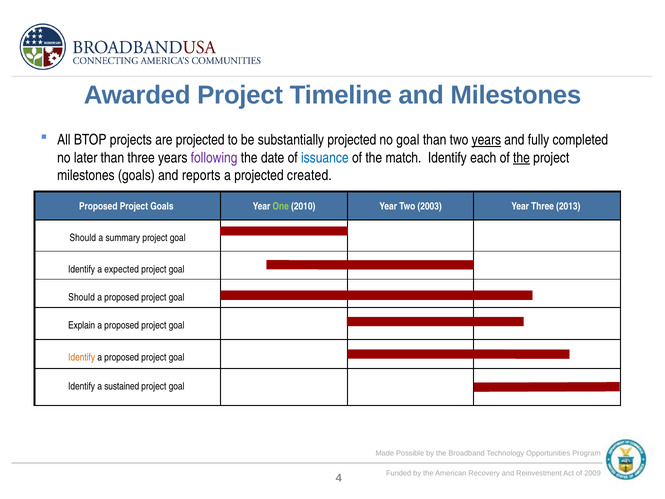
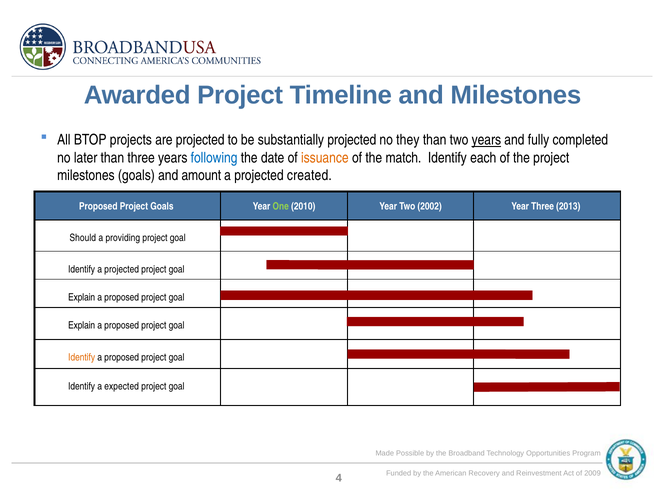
no goal: goal -> they
following colour: purple -> blue
issuance colour: blue -> orange
the at (521, 158) underline: present -> none
reports: reports -> amount
2003: 2003 -> 2002
summary: summary -> providing
Identify a expected: expected -> projected
Should at (82, 297): Should -> Explain
sustained: sustained -> expected
